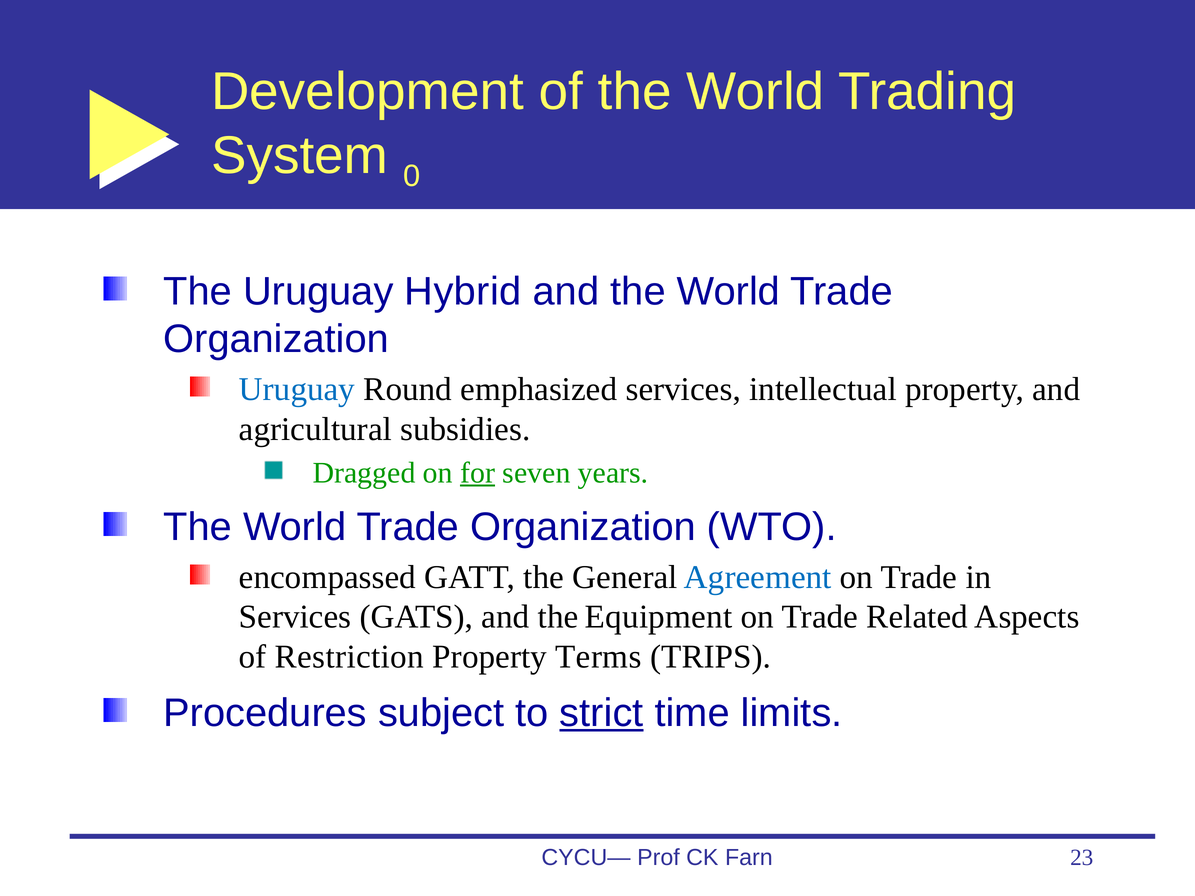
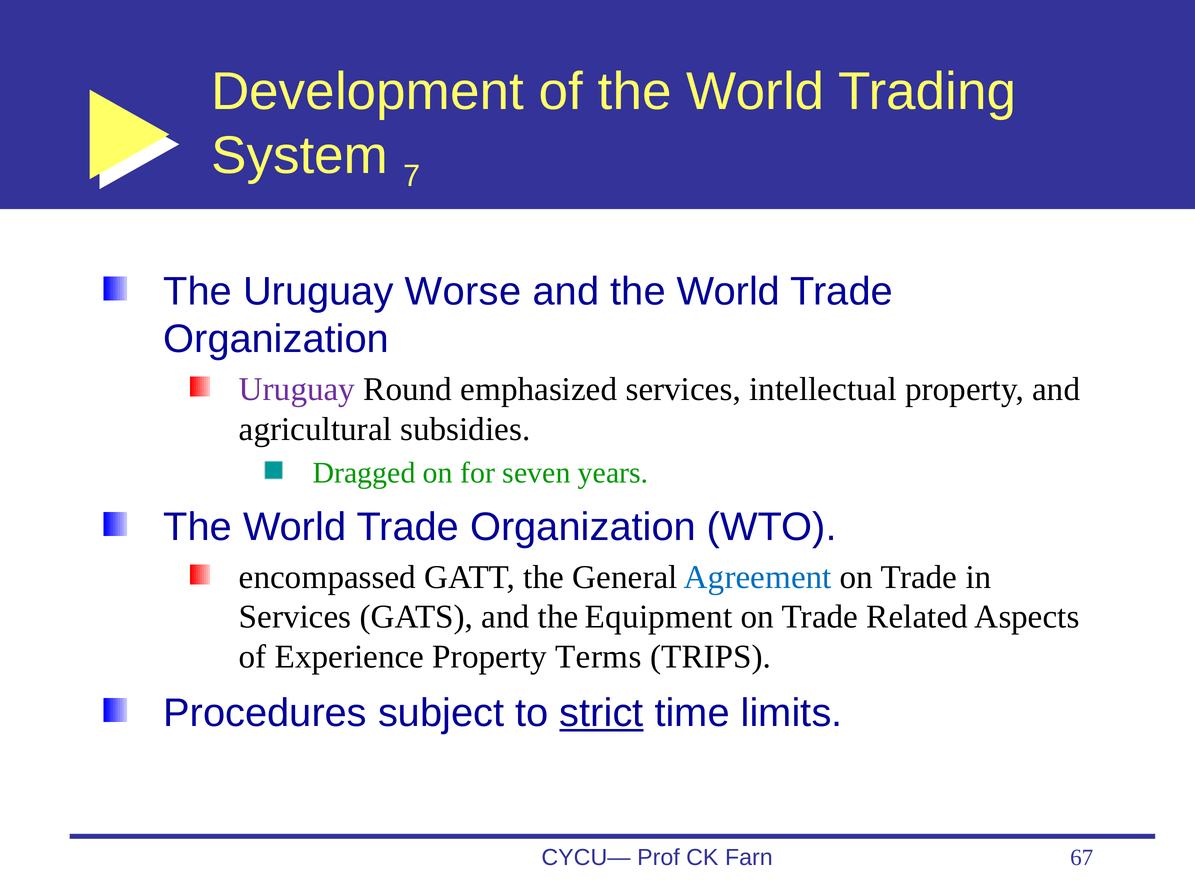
0: 0 -> 7
Hybrid: Hybrid -> Worse
Uruguay at (297, 389) colour: blue -> purple
for underline: present -> none
Restriction: Restriction -> Experience
23: 23 -> 67
